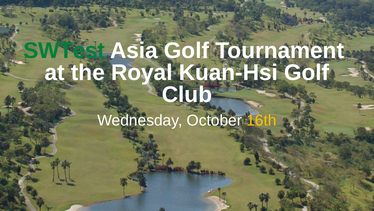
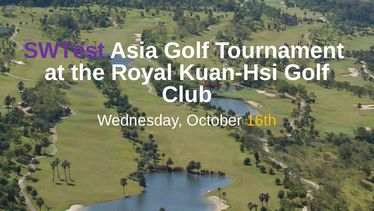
SWTest colour: green -> purple
